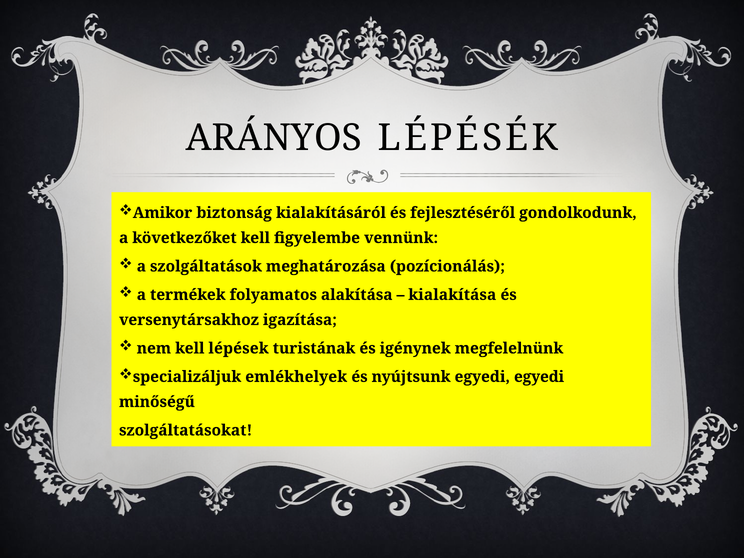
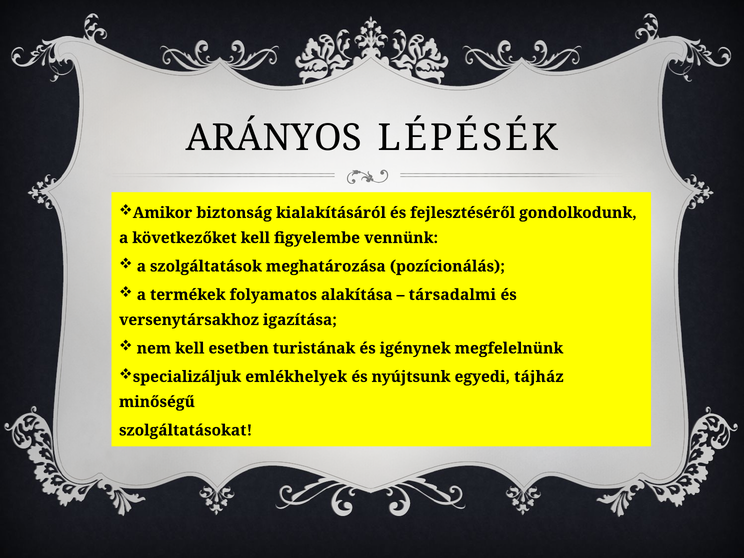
kialakítása: kialakítása -> társadalmi
lépések: lépések -> esetben
egyedi egyedi: egyedi -> tájház
